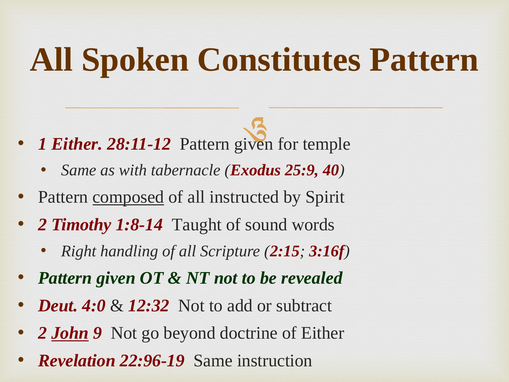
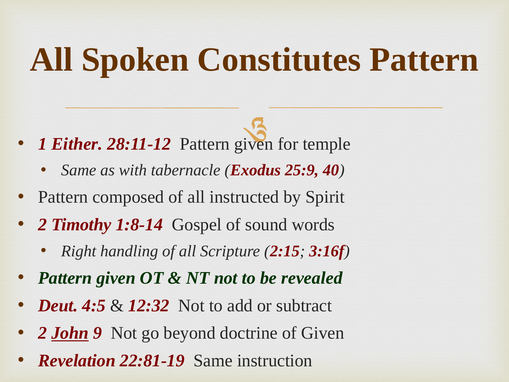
composed underline: present -> none
Taught: Taught -> Gospel
4:0: 4:0 -> 4:5
of Either: Either -> Given
22:96-19: 22:96-19 -> 22:81-19
